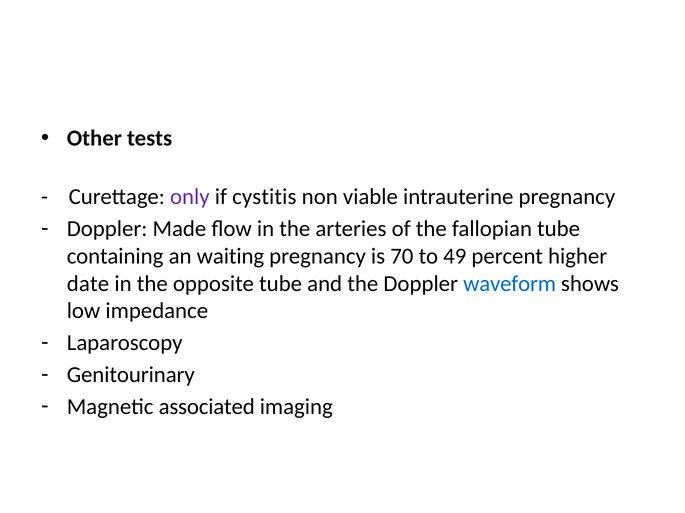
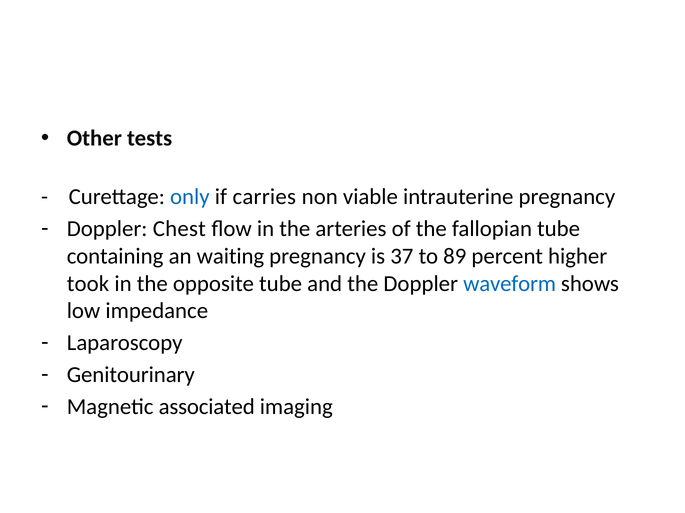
only colour: purple -> blue
cystitis: cystitis -> carries
Made: Made -> Chest
70: 70 -> 37
49: 49 -> 89
date: date -> took
